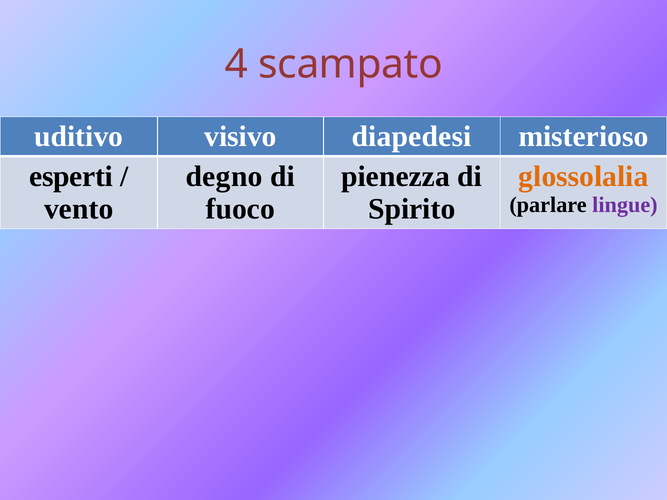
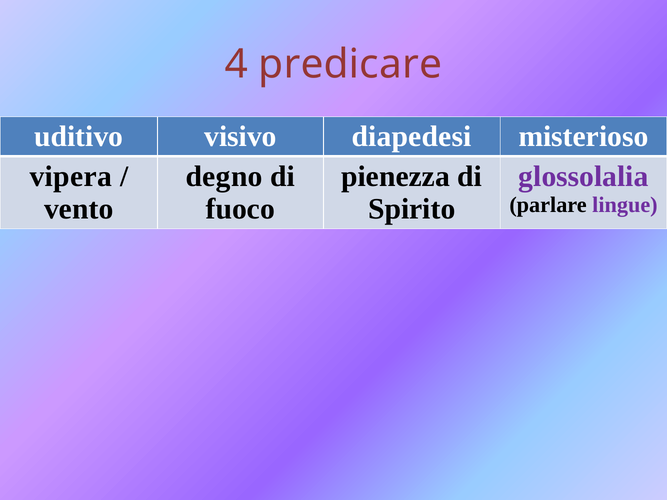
scampato: scampato -> predicare
esperti: esperti -> vipera
glossolalia colour: orange -> purple
